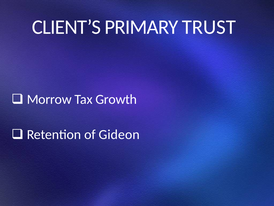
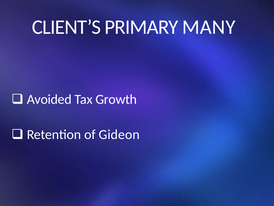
TRUST: TRUST -> MANY
Morrow: Morrow -> Avoided
